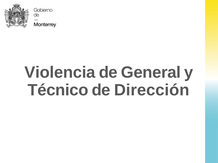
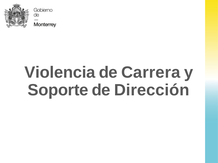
General: General -> Carrera
Técnico: Técnico -> Soporte
